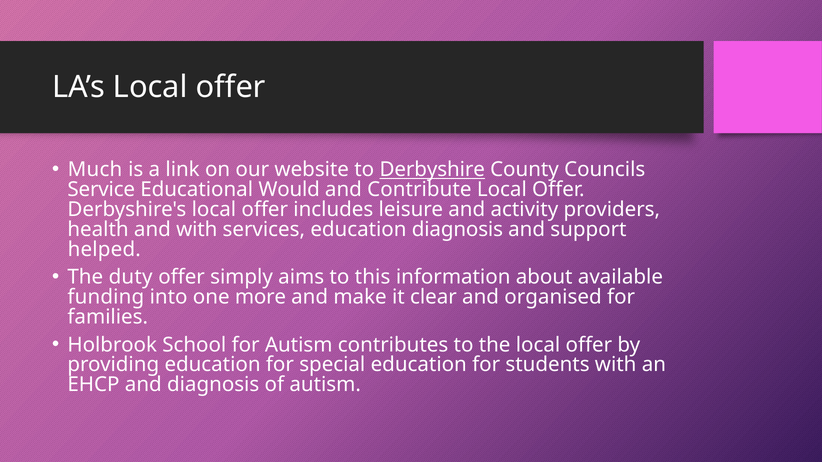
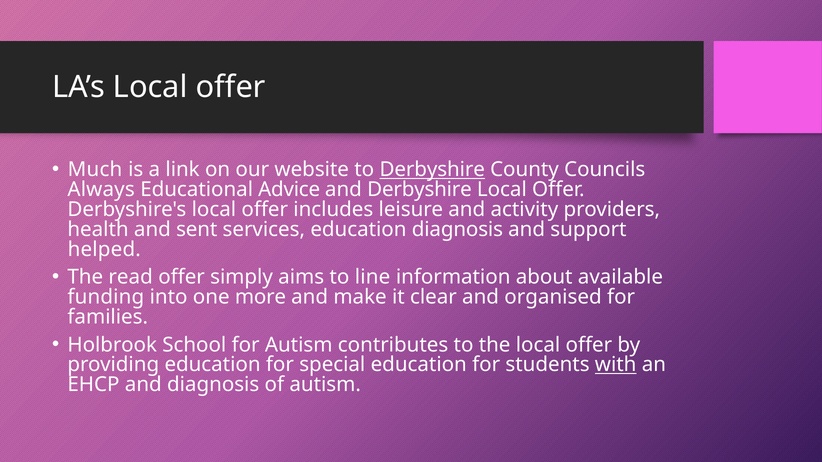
Service: Service -> Always
Would: Would -> Advice
and Contribute: Contribute -> Derbyshire
and with: with -> sent
duty: duty -> read
this: this -> line
with at (616, 365) underline: none -> present
